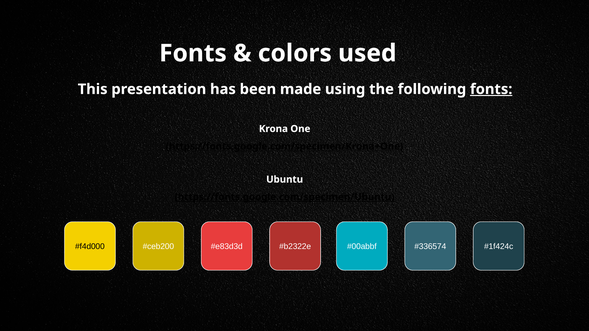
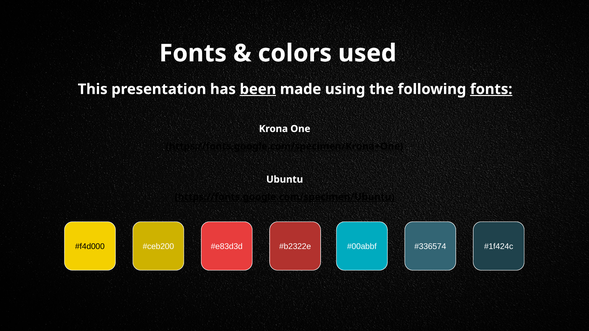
been underline: none -> present
